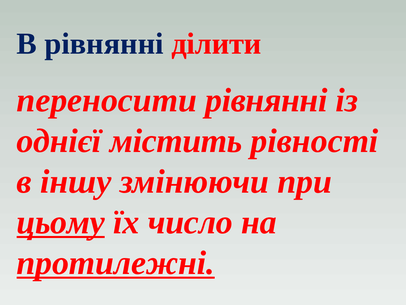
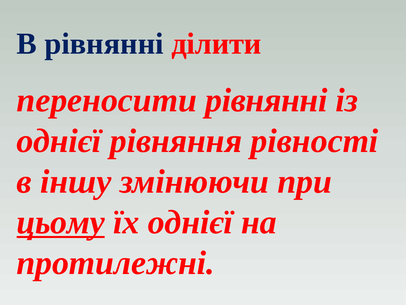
містить: містить -> рівняння
їх число: число -> однієї
протилежні underline: present -> none
